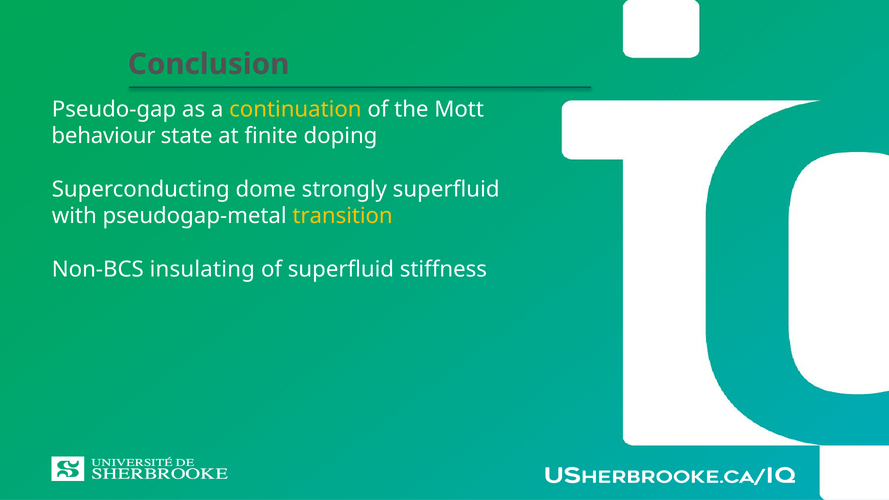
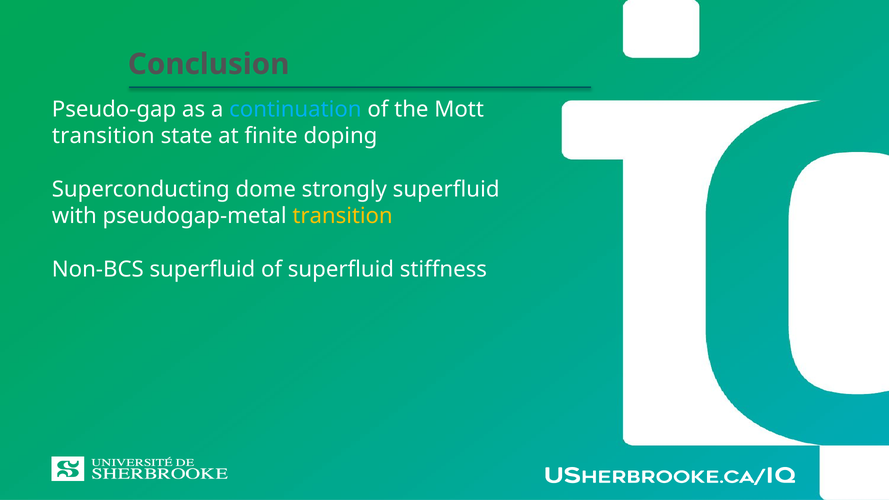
continuation colour: yellow -> light blue
behaviour at (104, 136): behaviour -> transition
Non-BCS insulating: insulating -> superfluid
